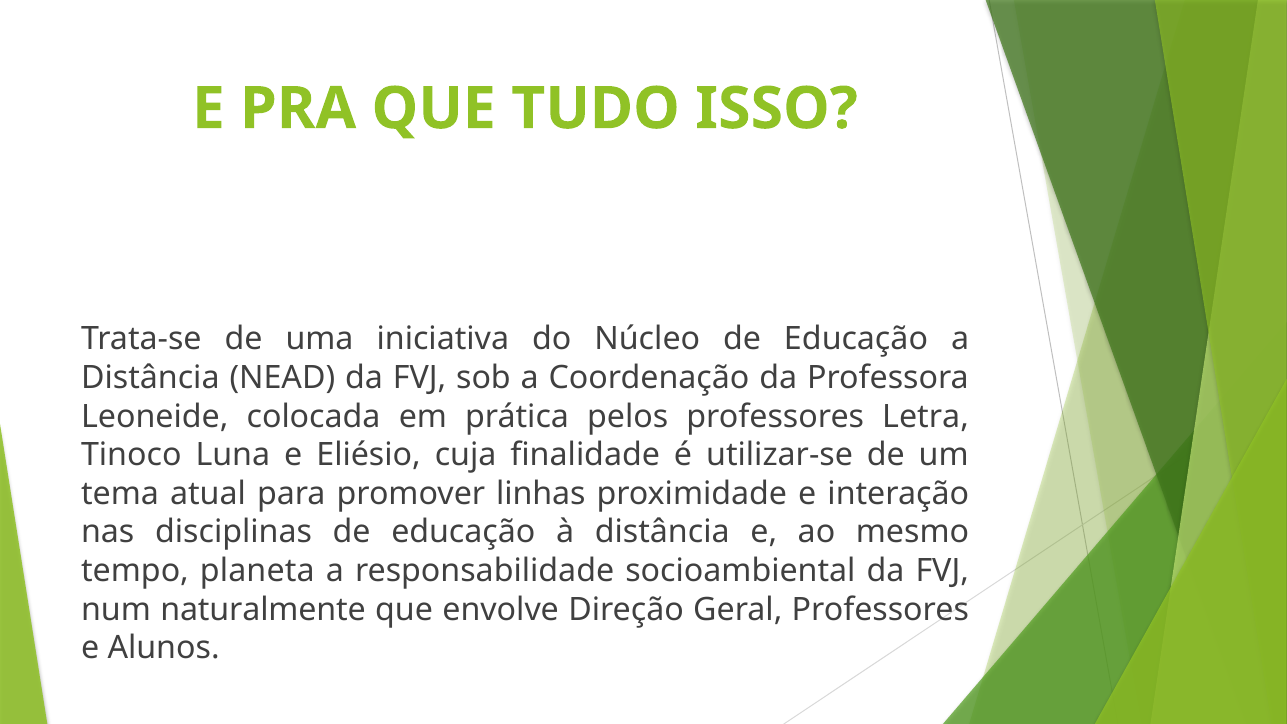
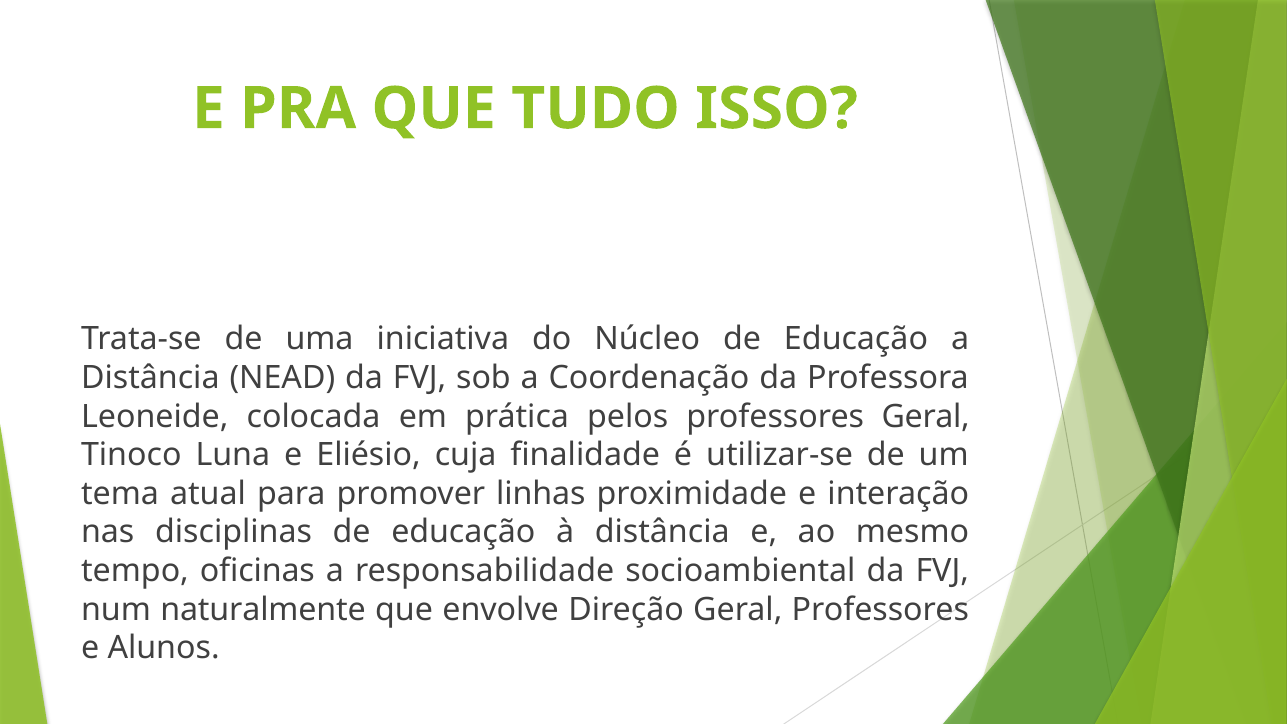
professores Letra: Letra -> Geral
planeta: planeta -> oficinas
